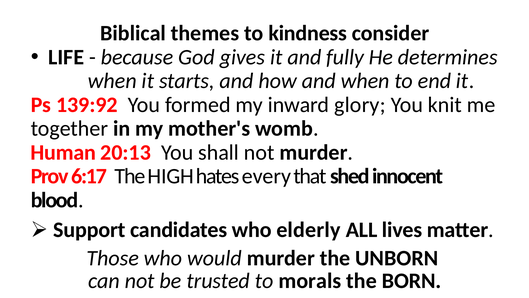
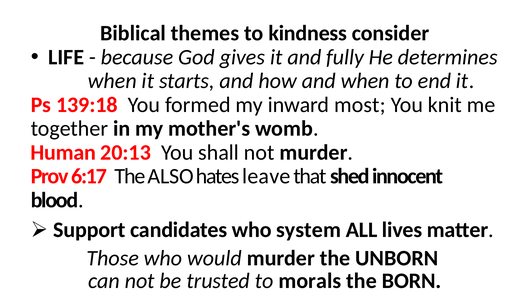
139:92: 139:92 -> 139:18
glory: glory -> most
HIGH: HIGH -> ALSO
every: every -> leave
elderly: elderly -> system
